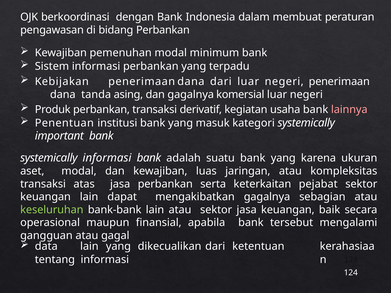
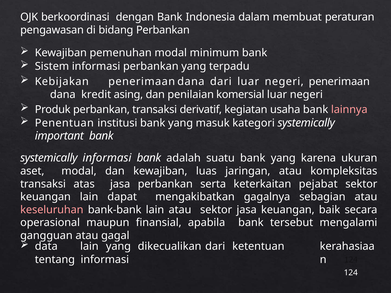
tanda: tanda -> kredit
dan gagalnya: gagalnya -> penilaian
keseluruhan colour: light green -> pink
